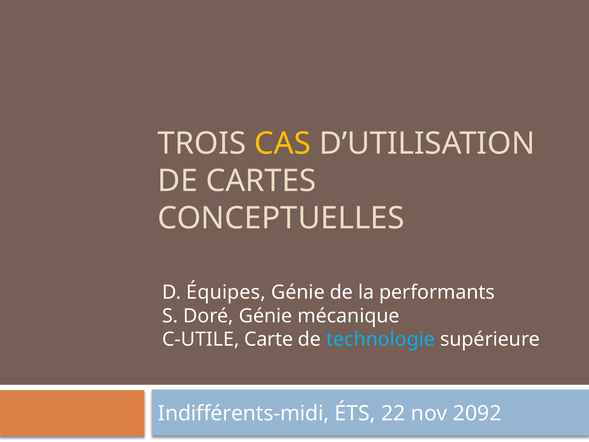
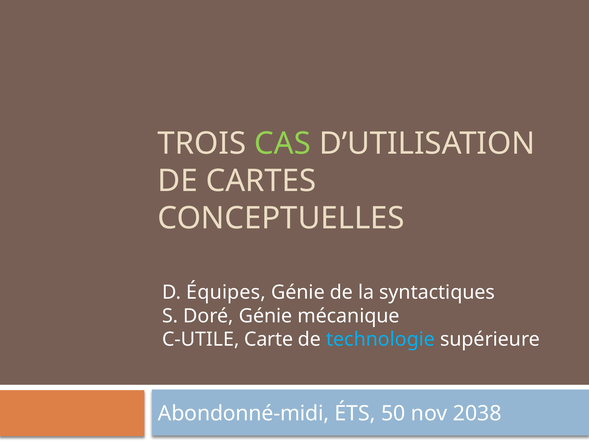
CAS colour: yellow -> light green
performants: performants -> syntactiques
Indifférents-midi: Indifférents-midi -> Abondonné-midi
22: 22 -> 50
2092: 2092 -> 2038
